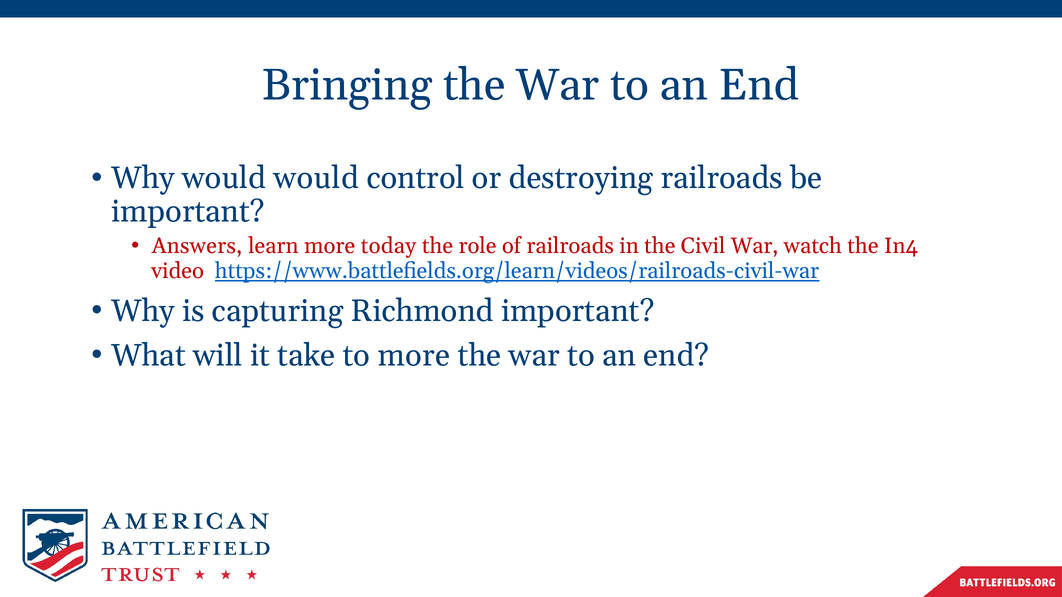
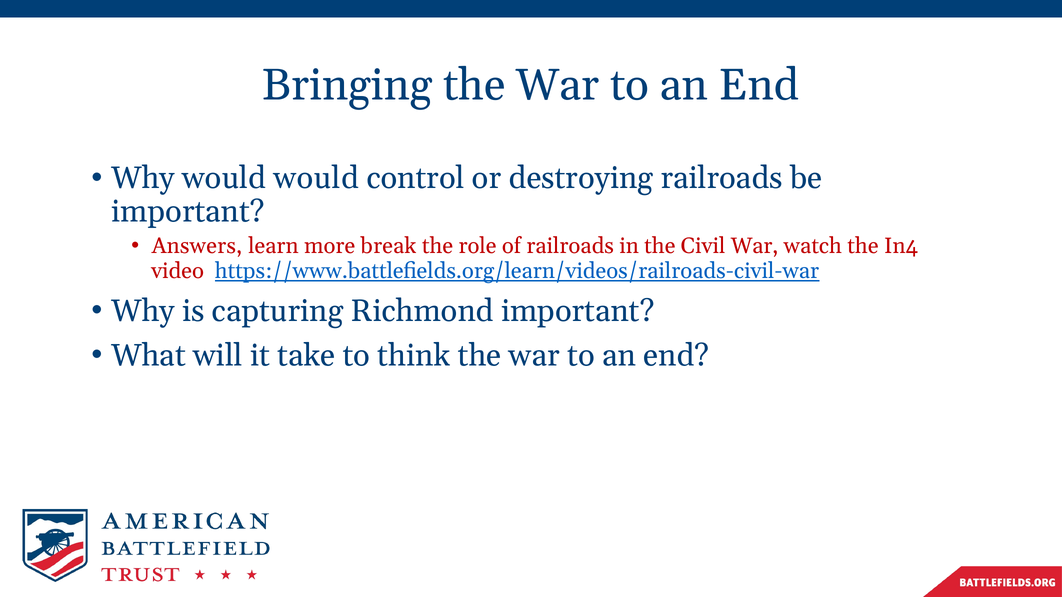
today: today -> break
to more: more -> think
